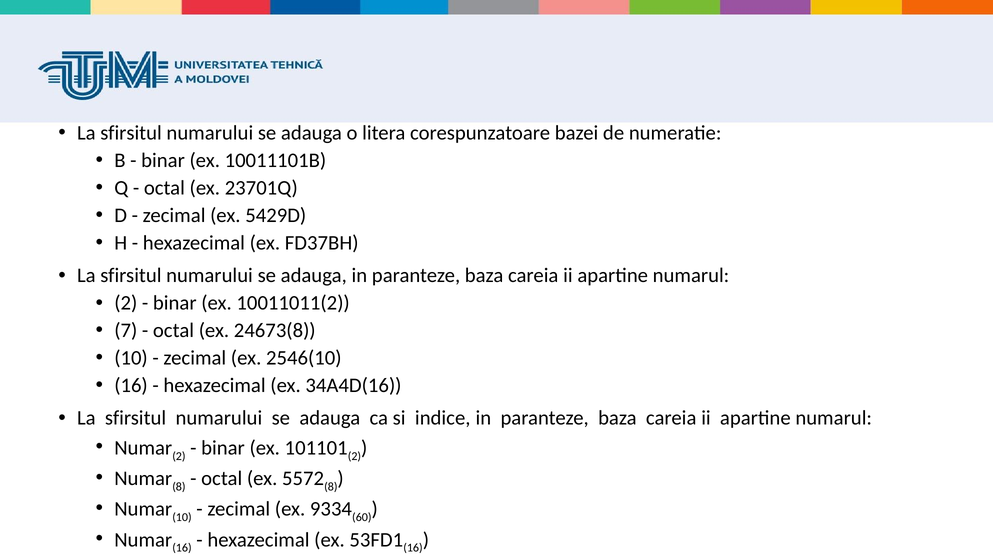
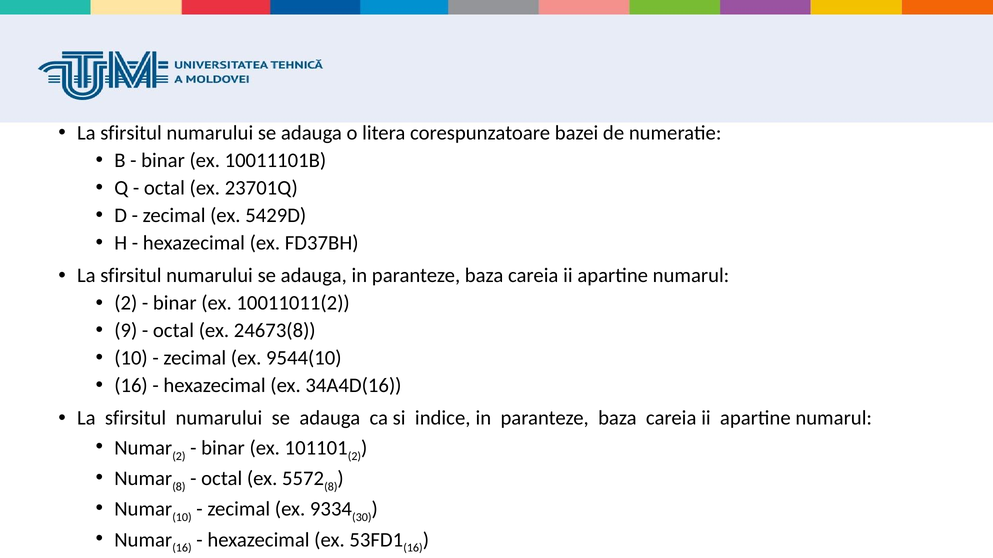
7: 7 -> 9
2546(10: 2546(10 -> 9544(10
60: 60 -> 30
